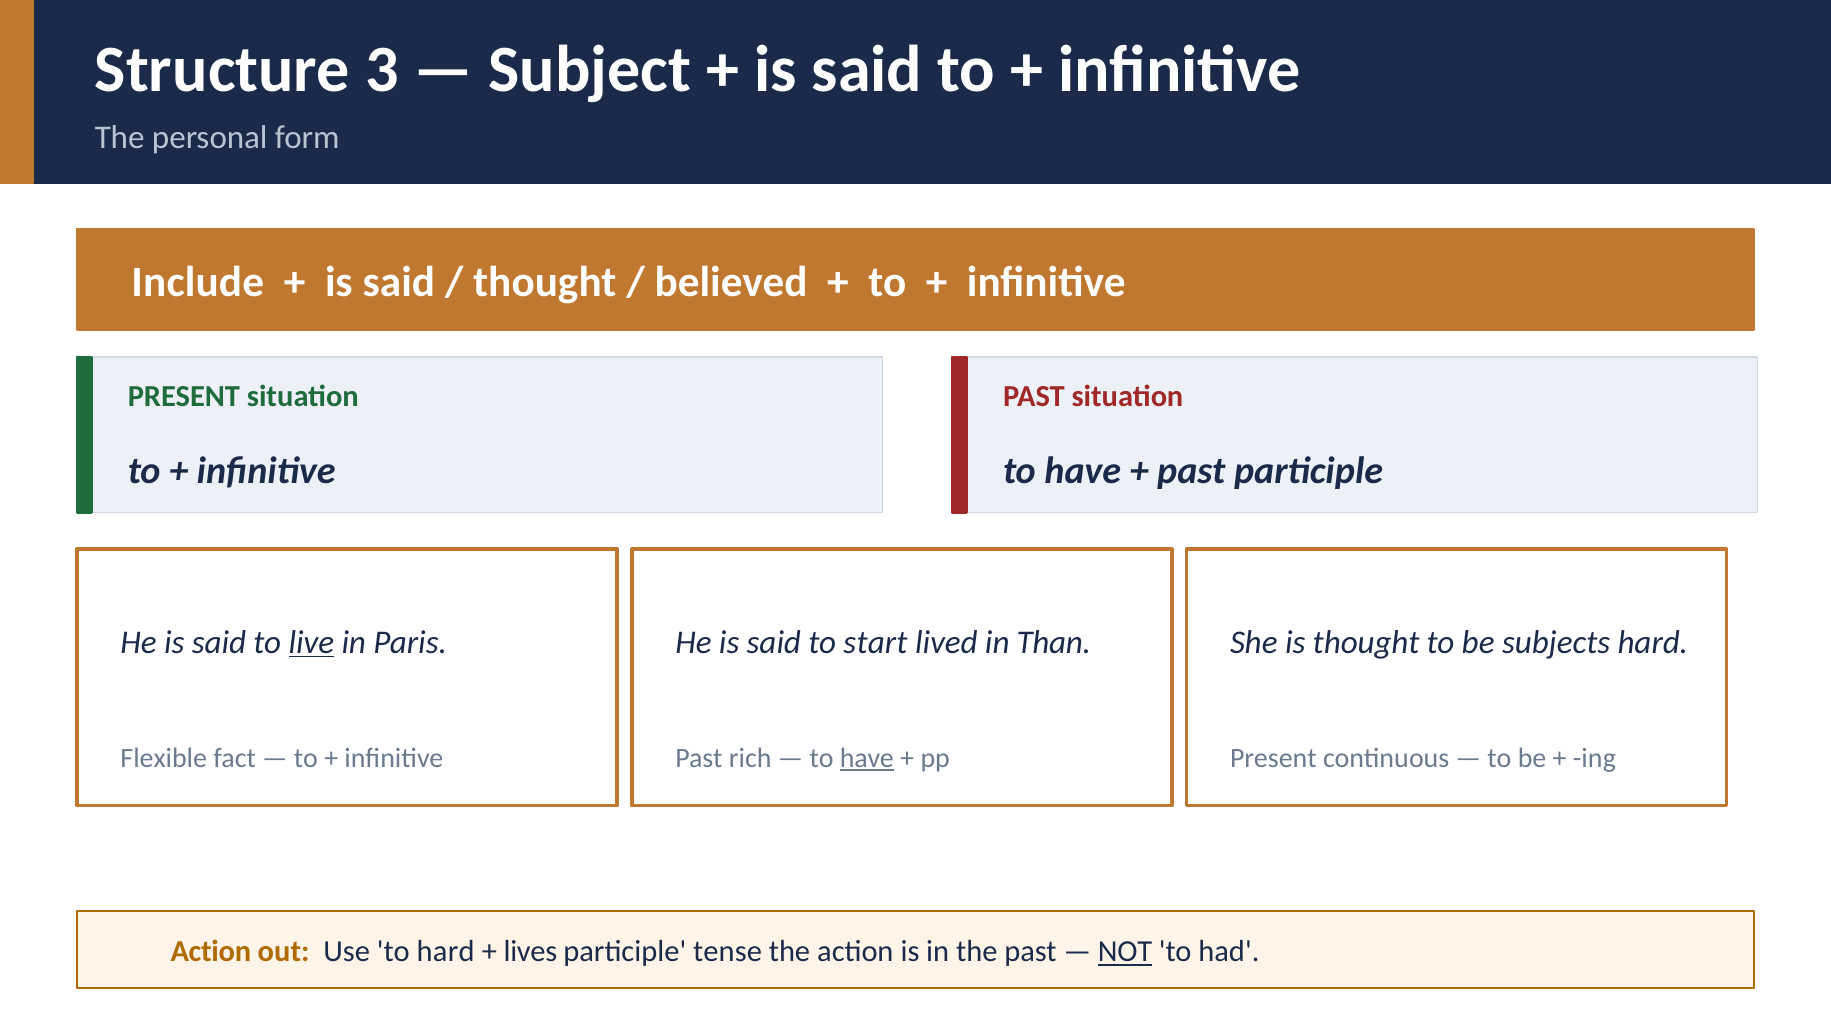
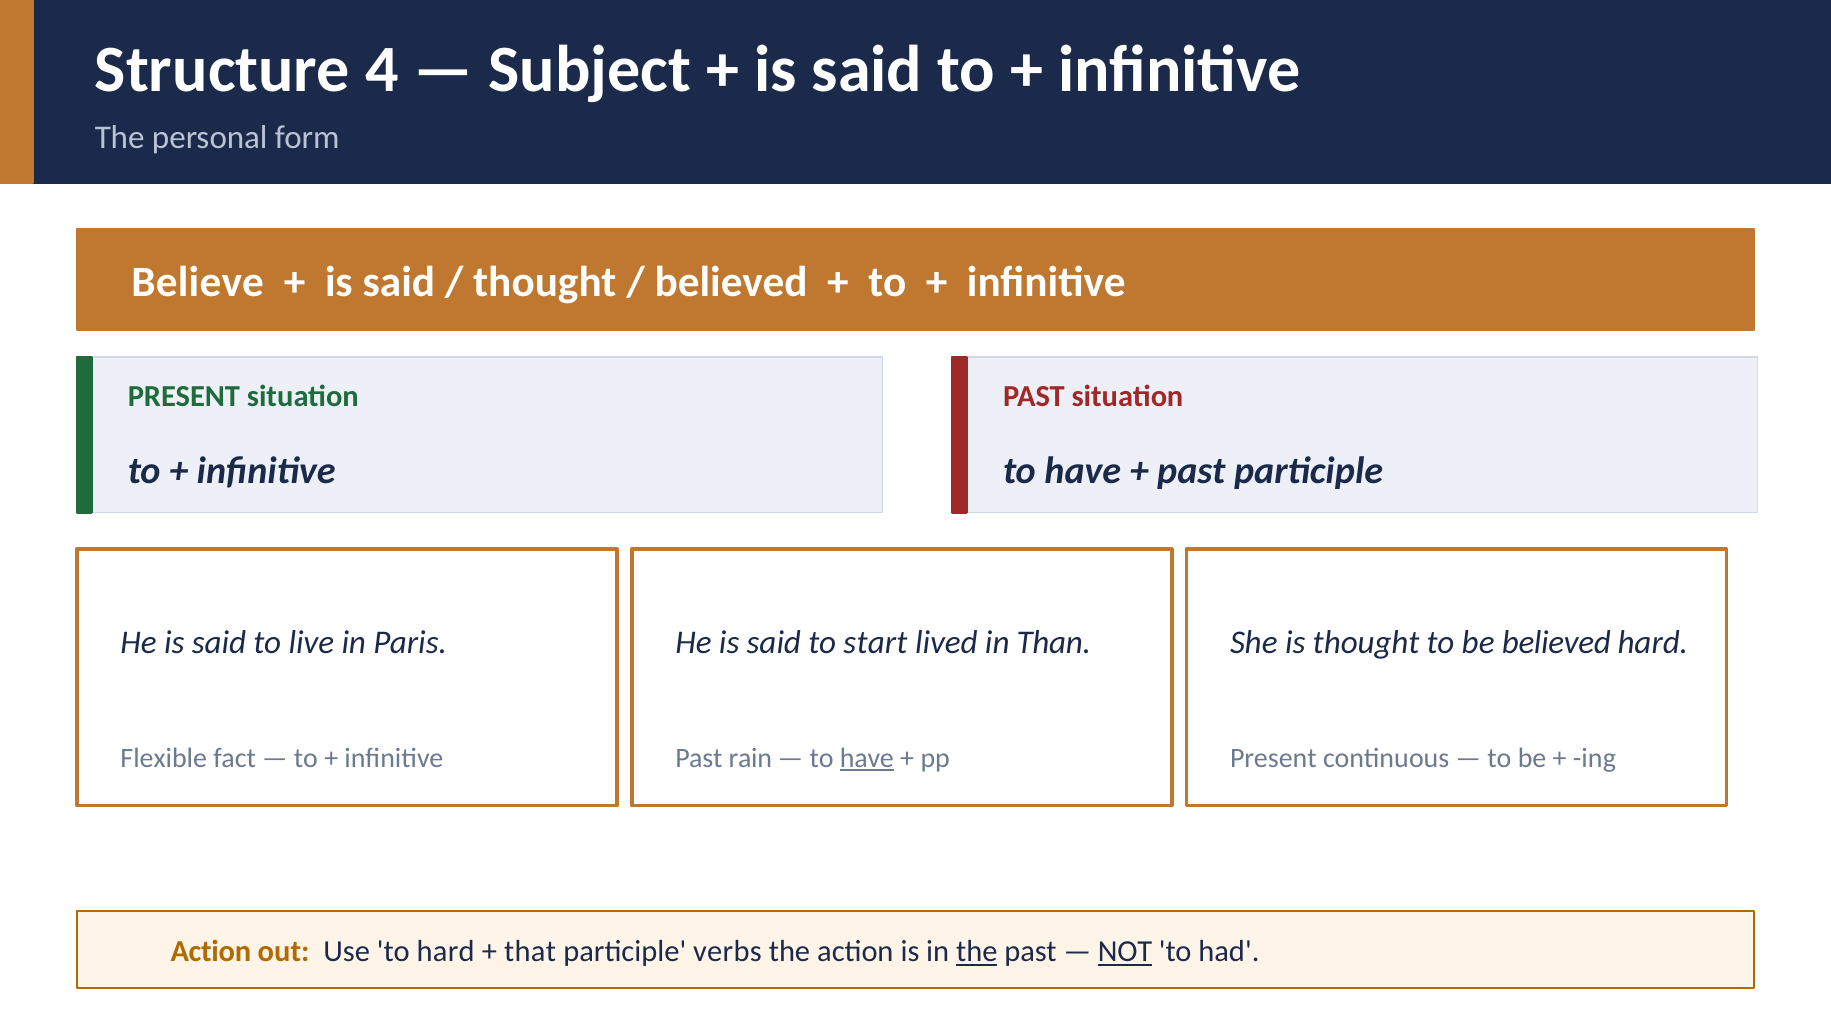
3: 3 -> 4
Include: Include -> Believe
live underline: present -> none
be subjects: subjects -> believed
rich: rich -> rain
lives: lives -> that
tense: tense -> verbs
the at (977, 951) underline: none -> present
